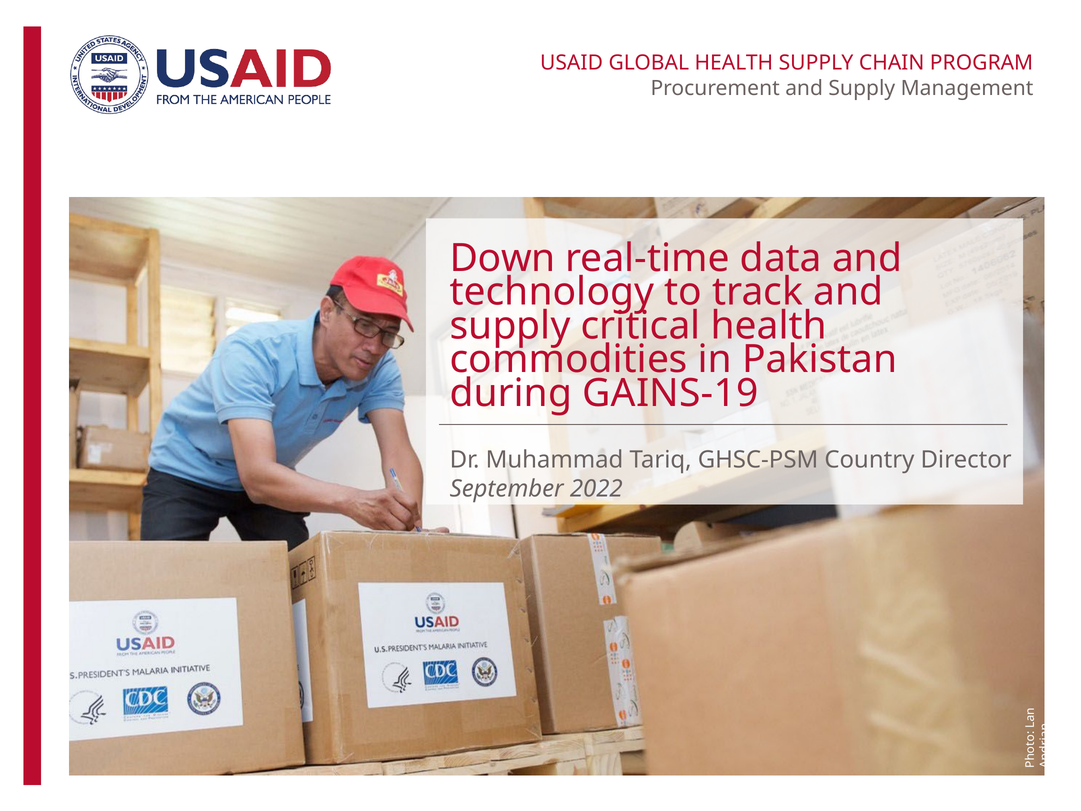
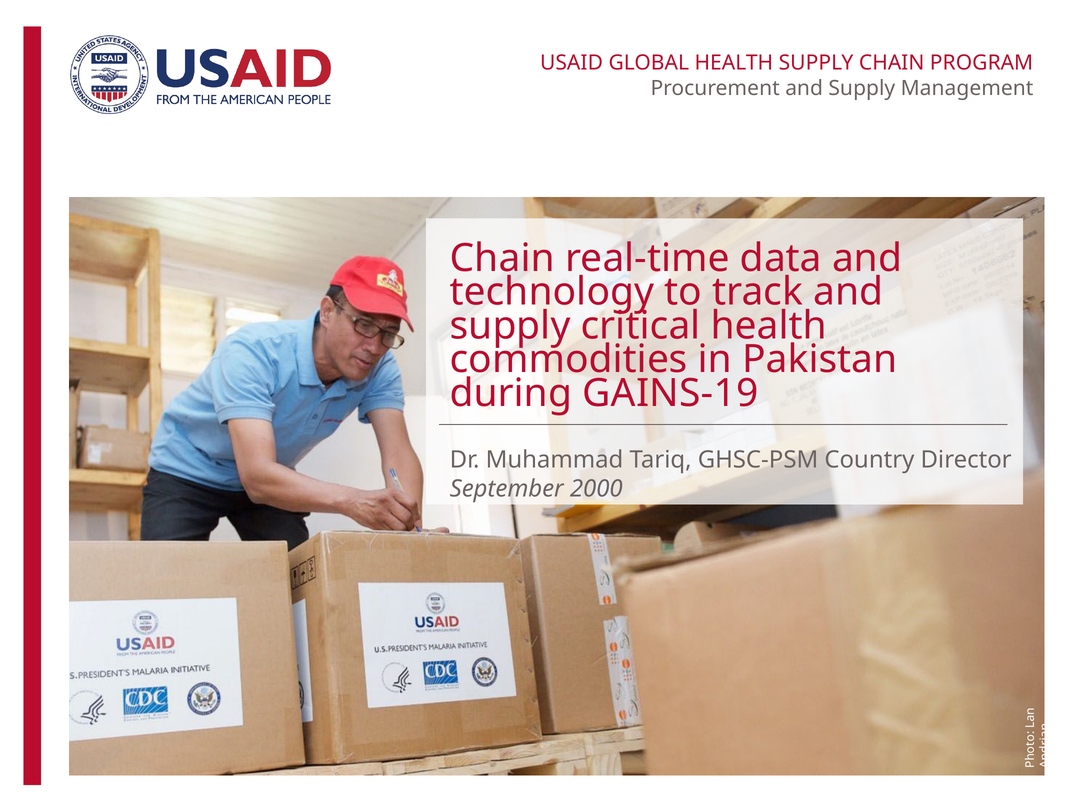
Down at (503, 258): Down -> Chain
2022: 2022 -> 2000
